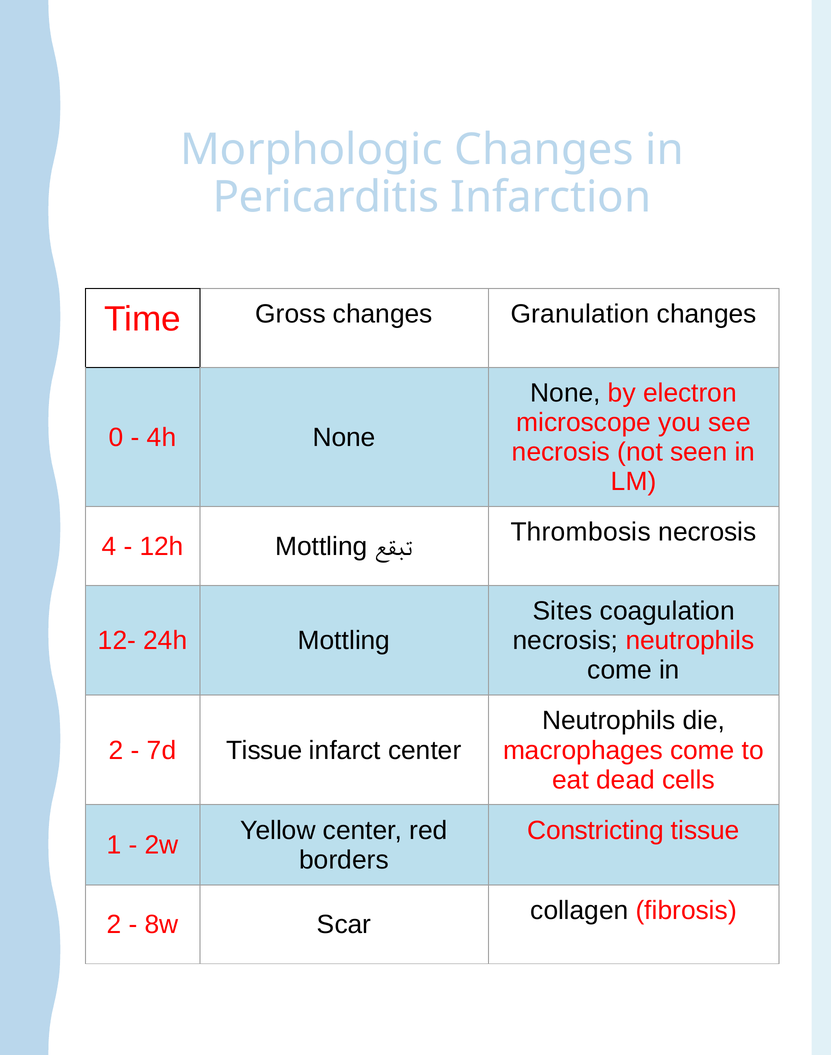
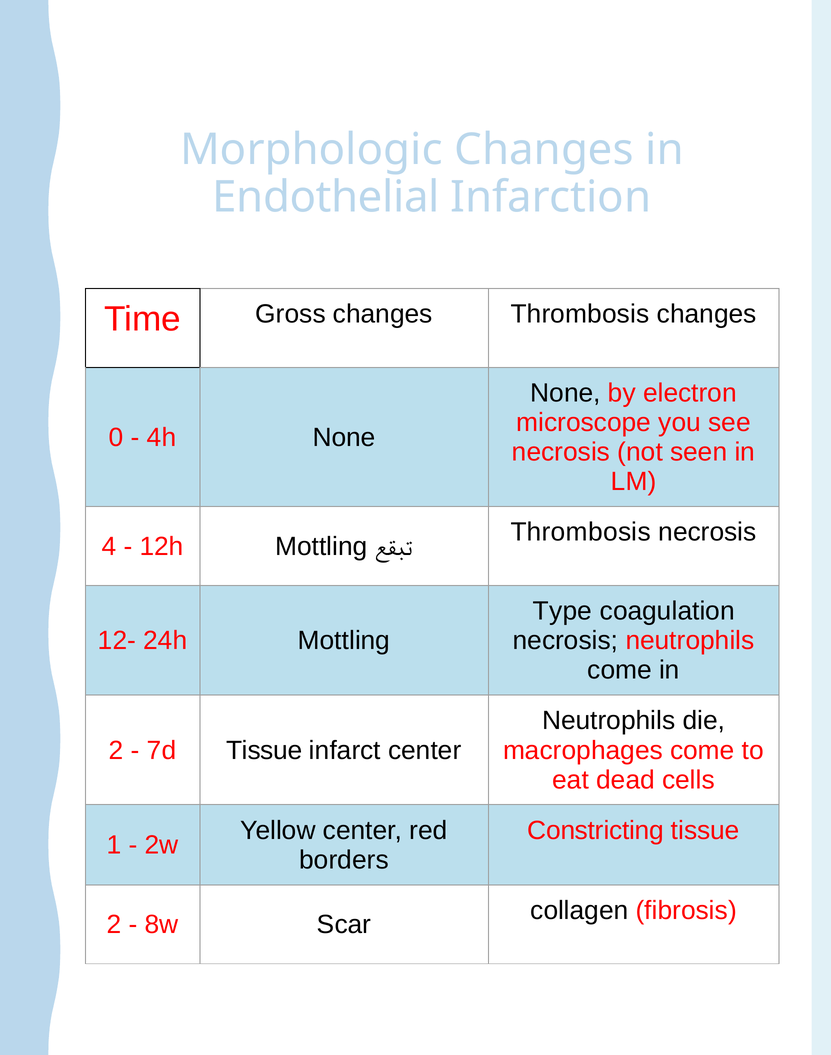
Pericarditis: Pericarditis -> Endothelial
changes Granulation: Granulation -> Thrombosis
Sites: Sites -> Type
